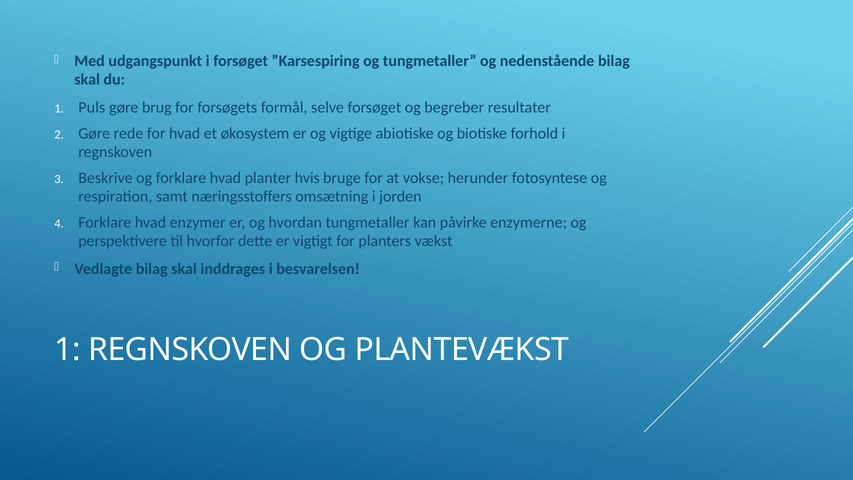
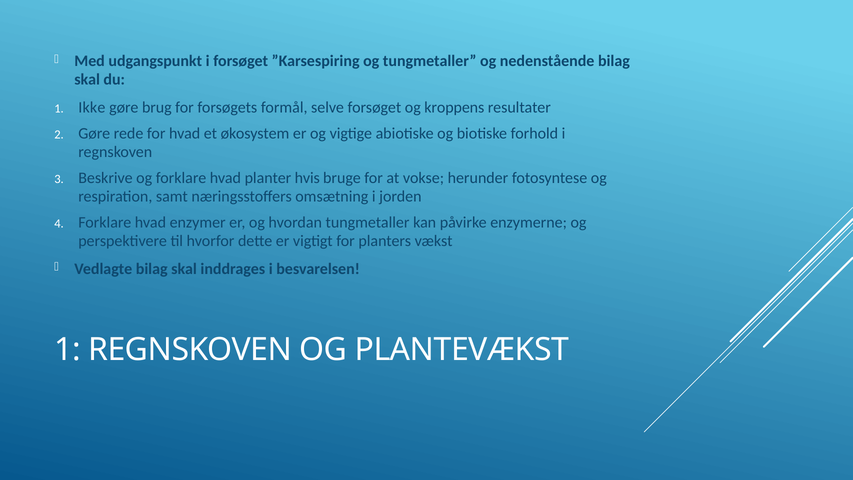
Puls: Puls -> Ikke
begreber: begreber -> kroppens
